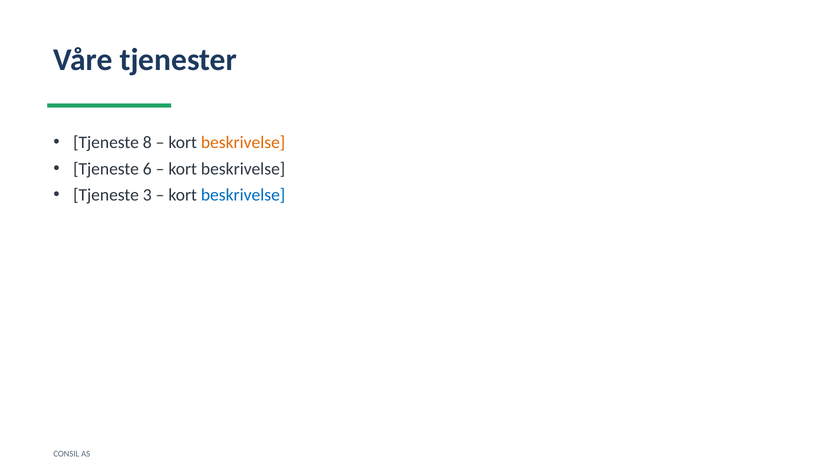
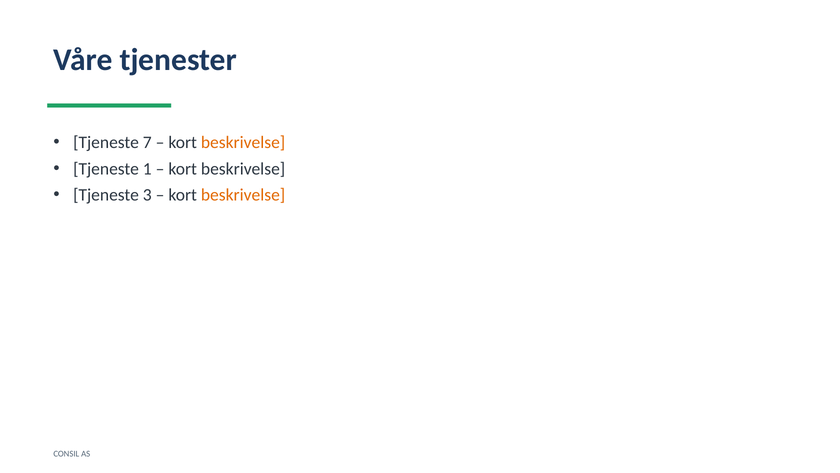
8: 8 -> 7
6: 6 -> 1
beskrivelse at (243, 195) colour: blue -> orange
